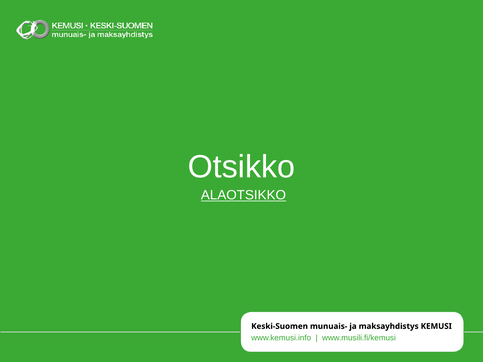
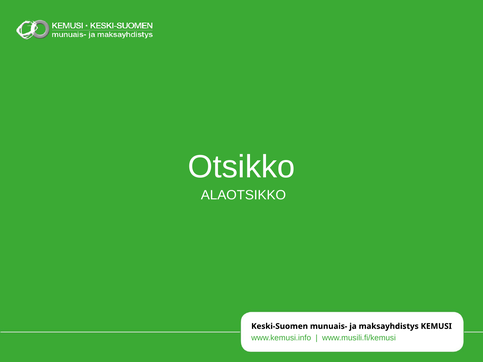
ALAOTSIKKO underline: present -> none
